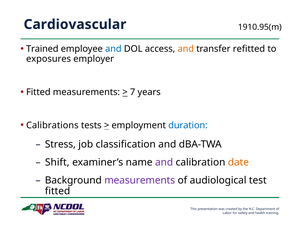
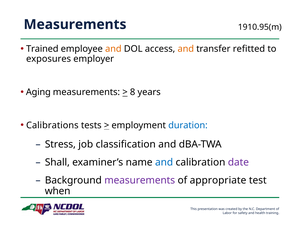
Cardiovascular at (75, 24): Cardiovascular -> Measurements
and at (113, 49) colour: blue -> orange
Fitted at (38, 92): Fitted -> Aging
7: 7 -> 8
Shift: Shift -> Shall
and at (164, 162) colour: purple -> blue
date colour: orange -> purple
audiological: audiological -> appropriate
fitted at (58, 191): fitted -> when
